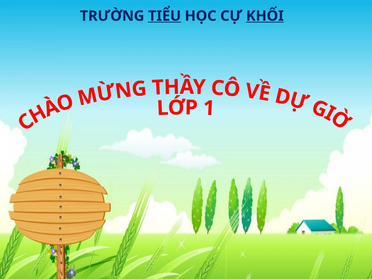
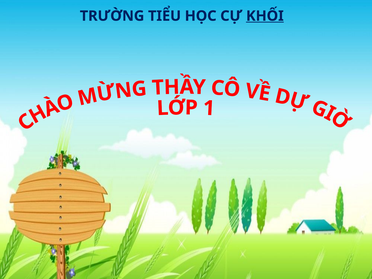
TIỂU underline: present -> none
